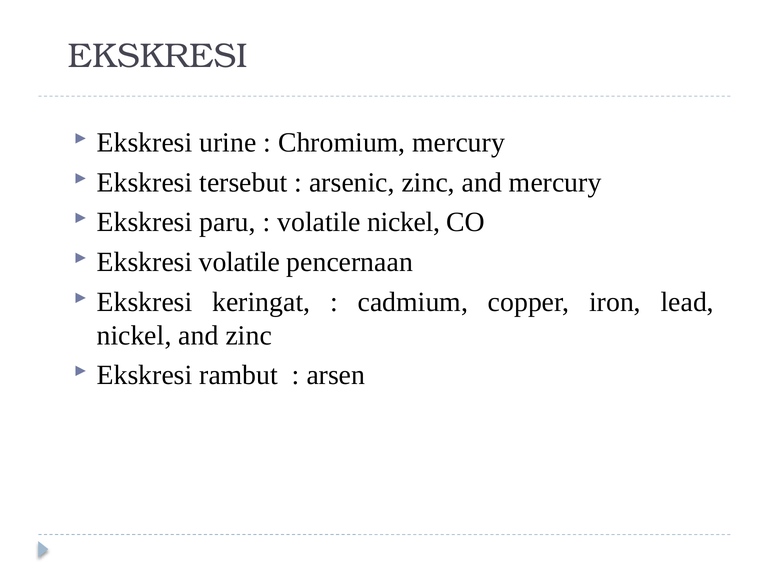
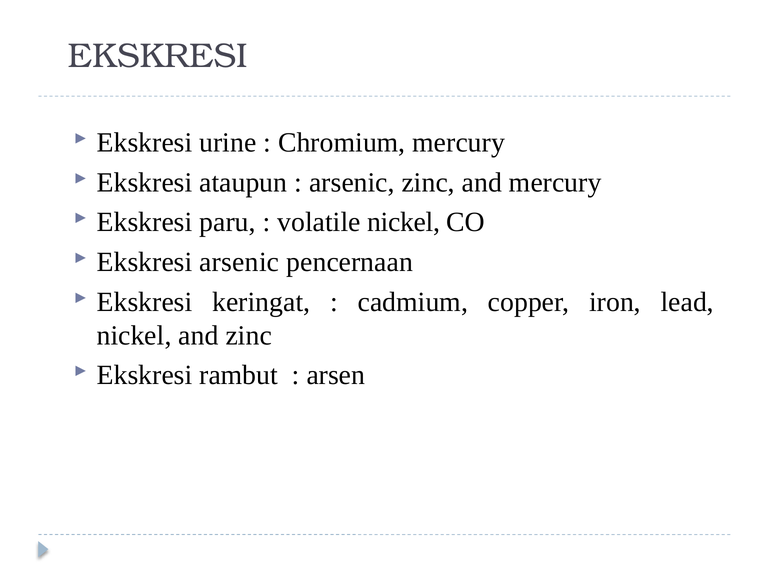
tersebut: tersebut -> ataupun
Ekskresi volatile: volatile -> arsenic
